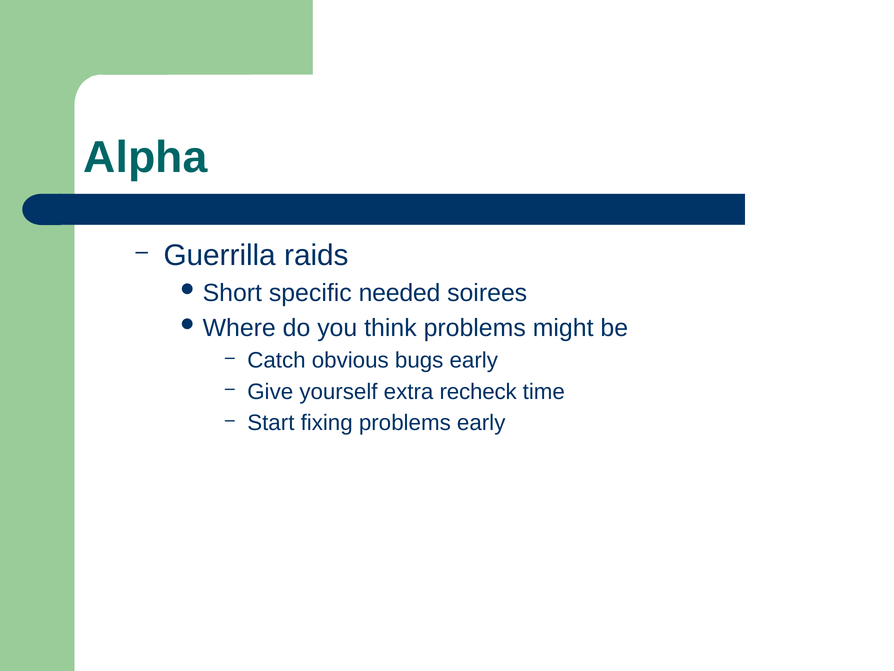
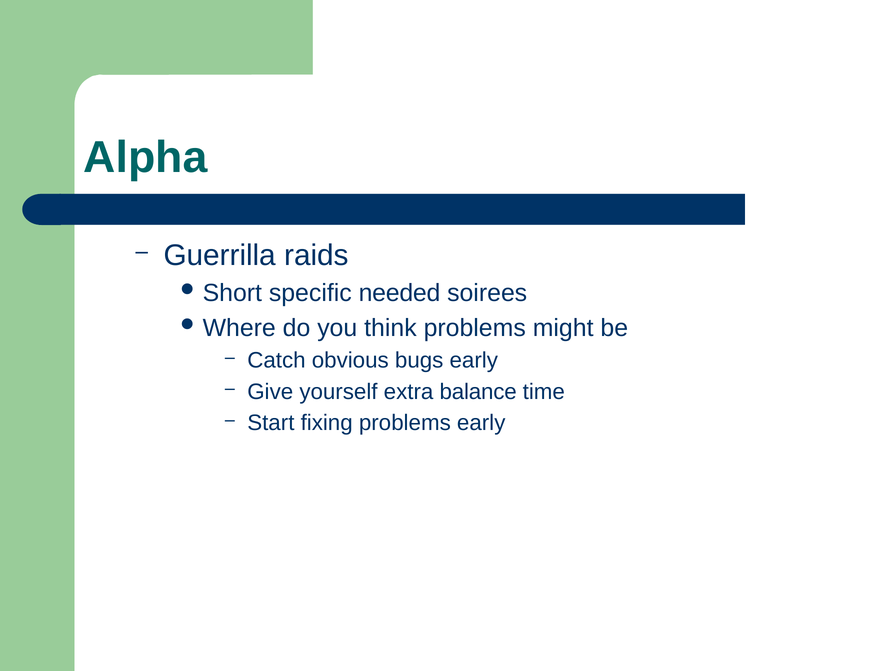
recheck: recheck -> balance
